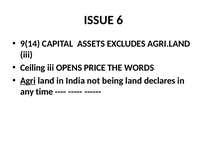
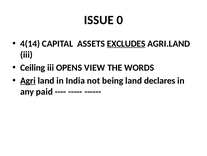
6: 6 -> 0
9(14: 9(14 -> 4(14
EXCLUDES underline: none -> present
PRICE: PRICE -> VIEW
time: time -> paid
